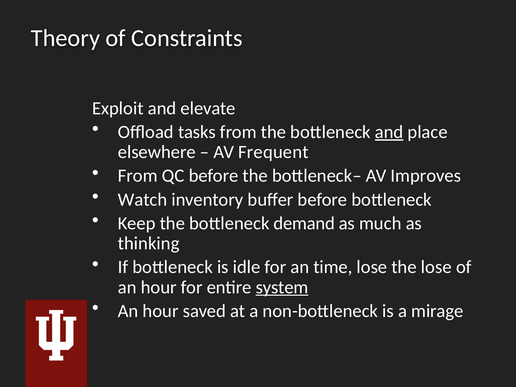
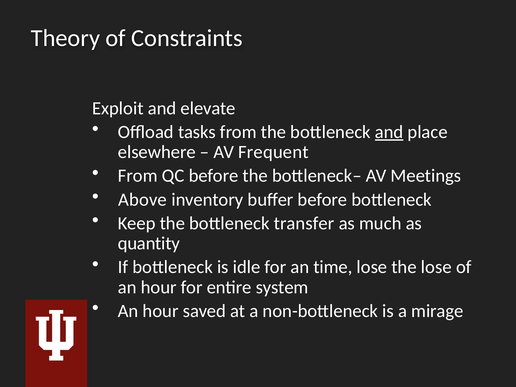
Improves: Improves -> Meetings
Watch: Watch -> Above
demand: demand -> transfer
thinking: thinking -> quantity
system underline: present -> none
